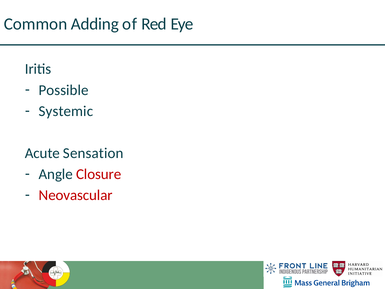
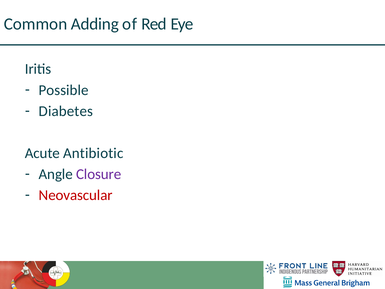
Systemic: Systemic -> Diabetes
Sensation: Sensation -> Antibiotic
Closure colour: red -> purple
